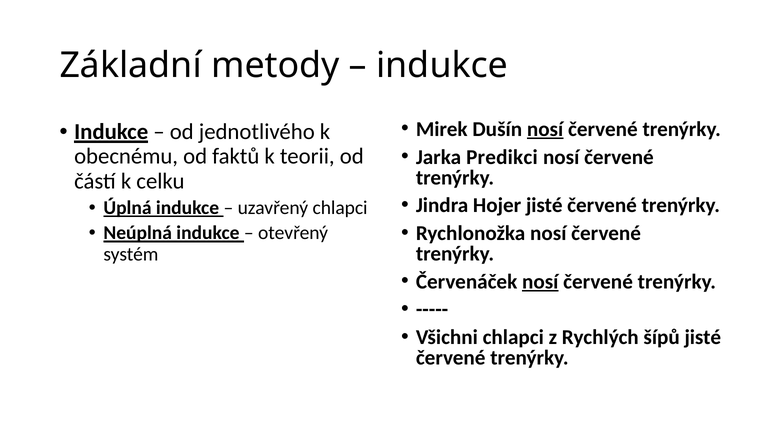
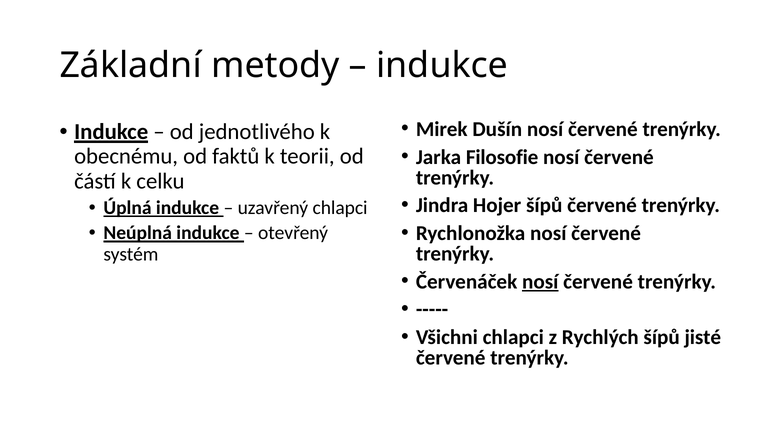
nosí at (545, 129) underline: present -> none
Predikci: Predikci -> Filosofie
Hojer jisté: jisté -> šípů
